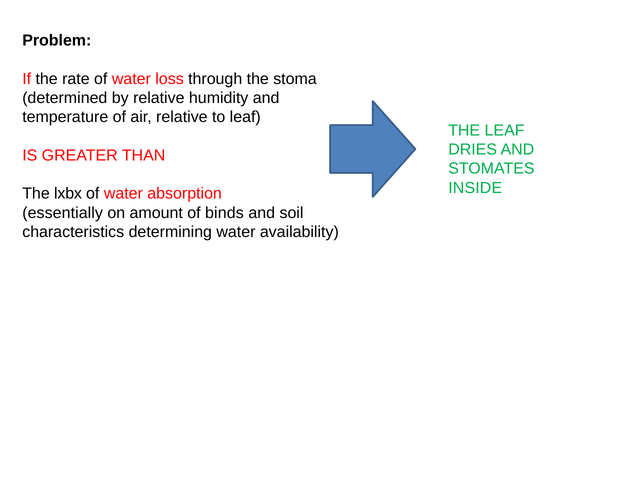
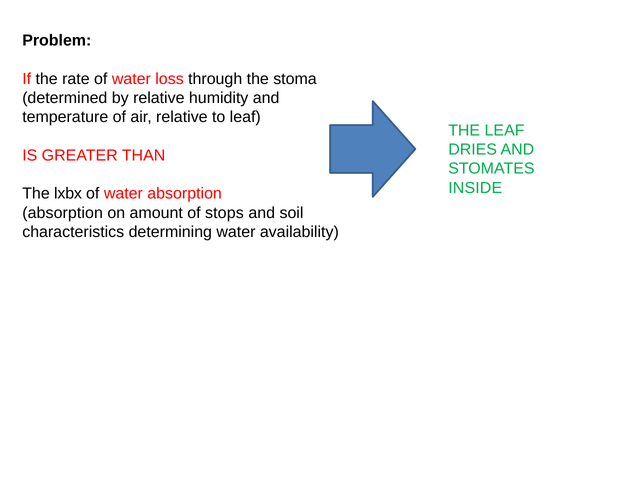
essentially at (63, 213): essentially -> absorption
binds: binds -> stops
